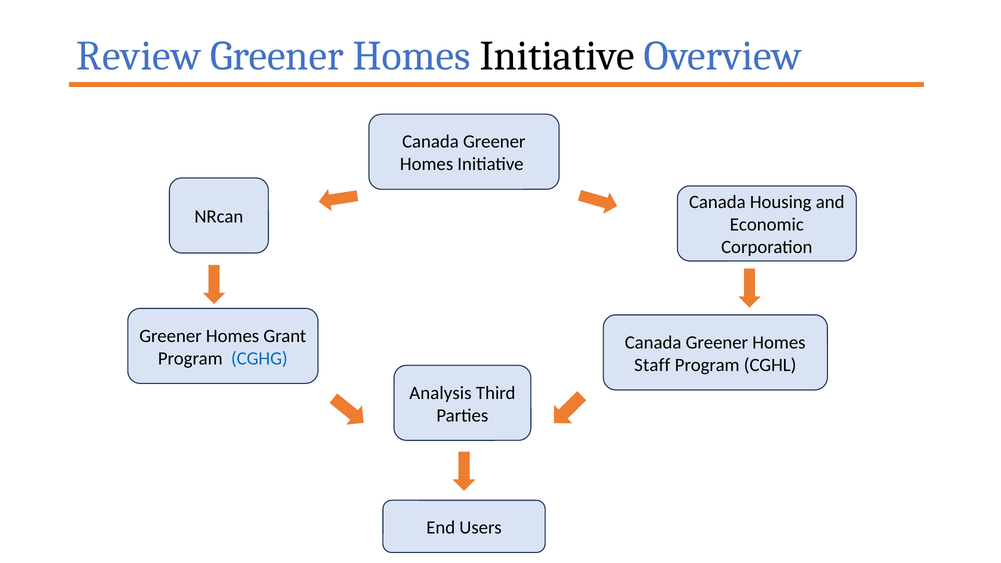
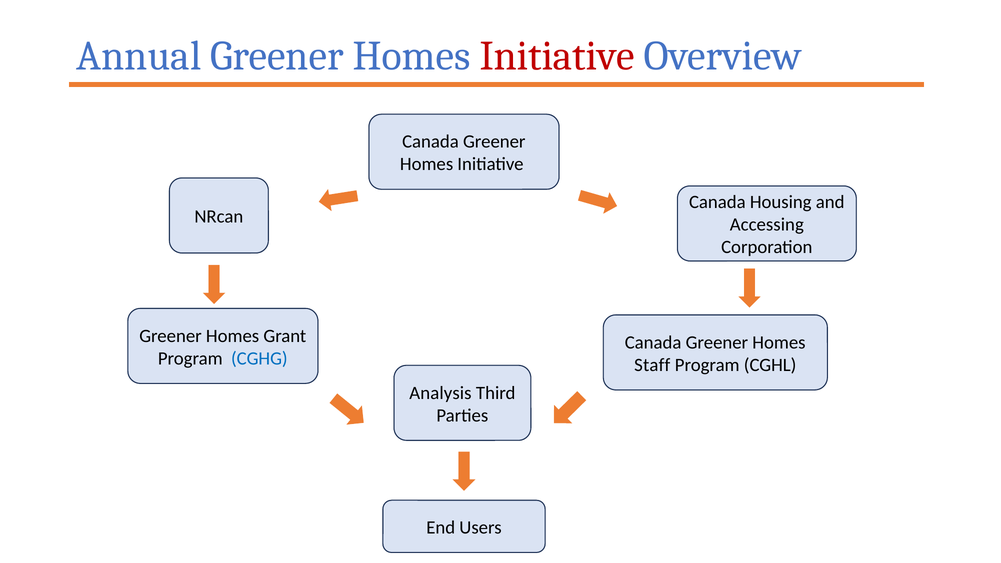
Review: Review -> Annual
Initiative at (557, 56) colour: black -> red
Economic: Economic -> Accessing
